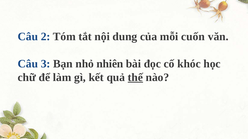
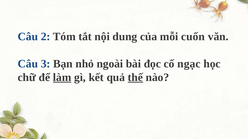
nhiên: nhiên -> ngoài
khóc: khóc -> ngạc
làm underline: none -> present
